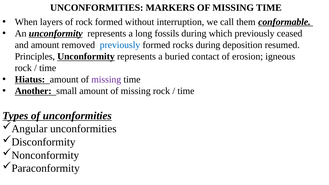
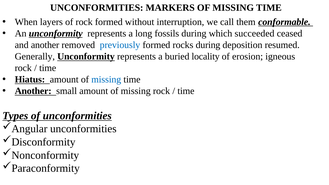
which previously: previously -> succeeded
and amount: amount -> another
Principles: Principles -> Generally
contact: contact -> locality
missing at (106, 79) colour: purple -> blue
